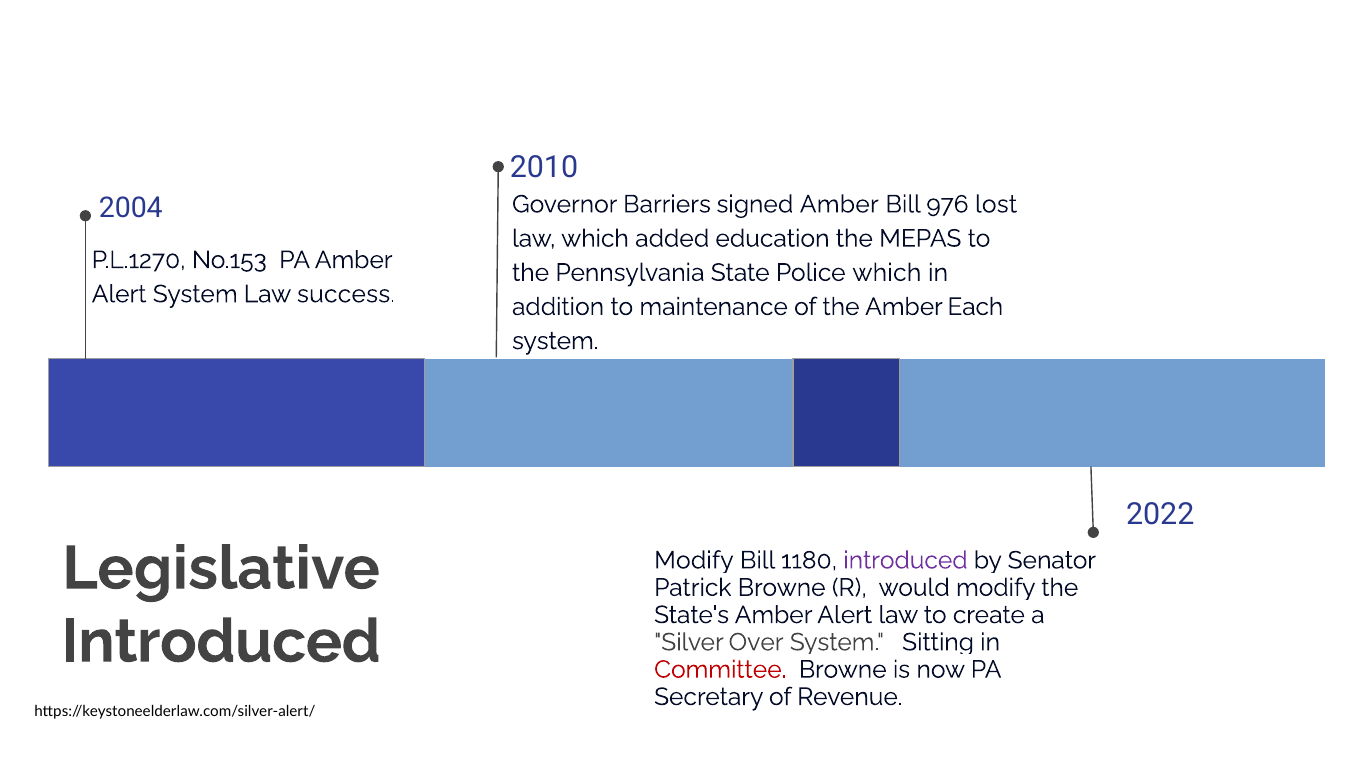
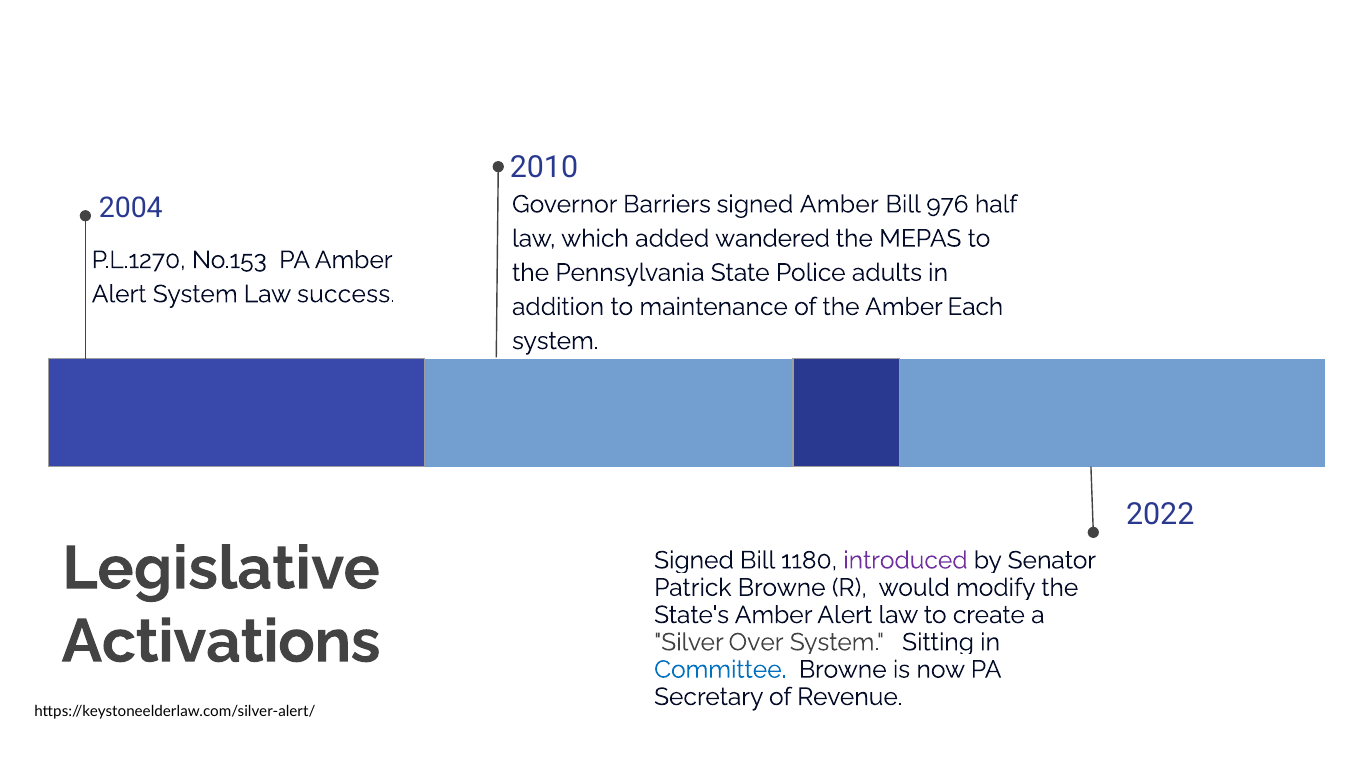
lost: lost -> half
education: education -> wandered
Police which: which -> adults
Modify at (694, 560): Modify -> Signed
Introduced at (221, 641): Introduced -> Activations
Committee colour: red -> blue
